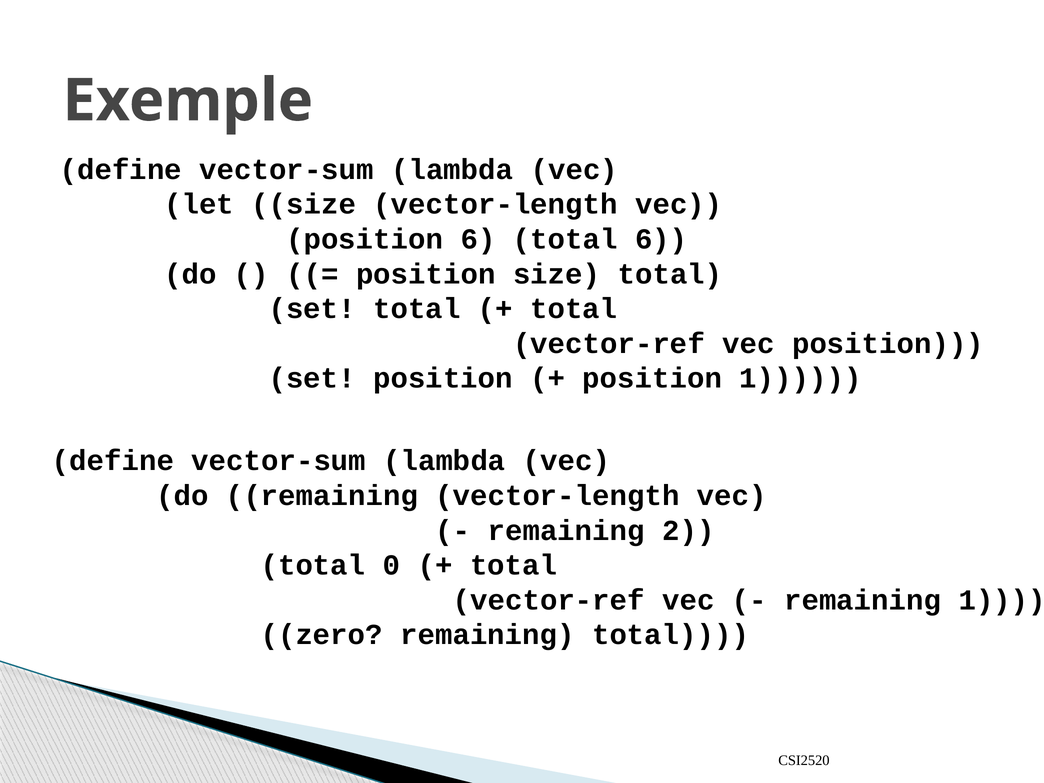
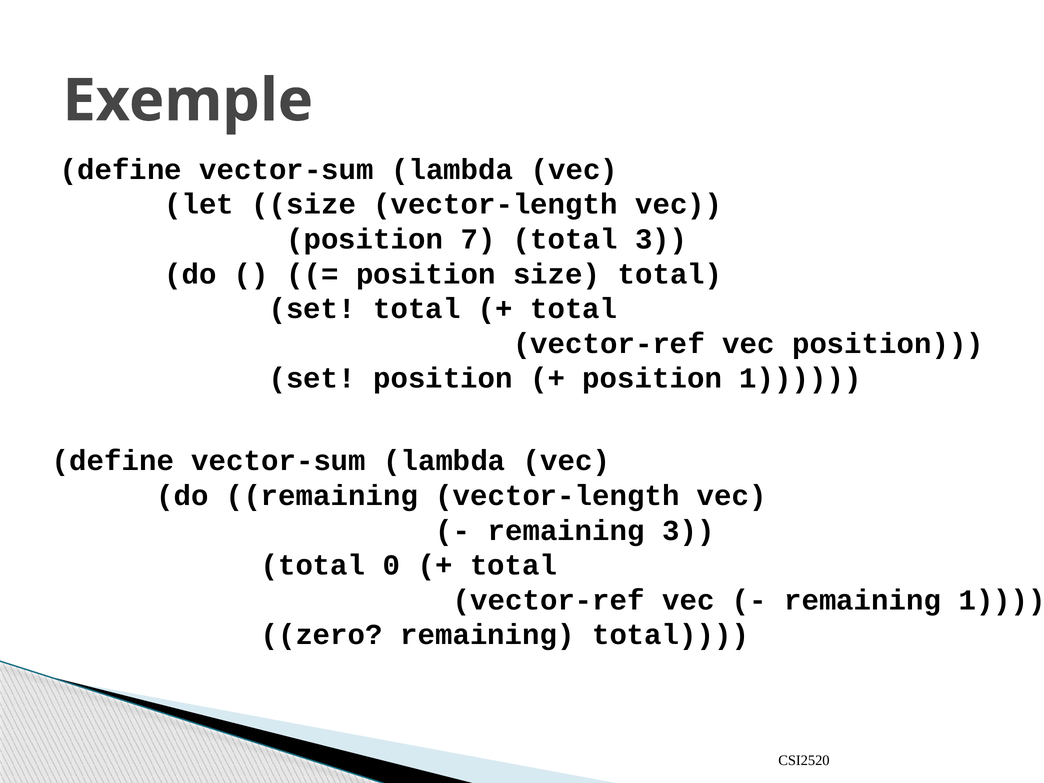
position 6: 6 -> 7
total 6: 6 -> 3
remaining 2: 2 -> 3
